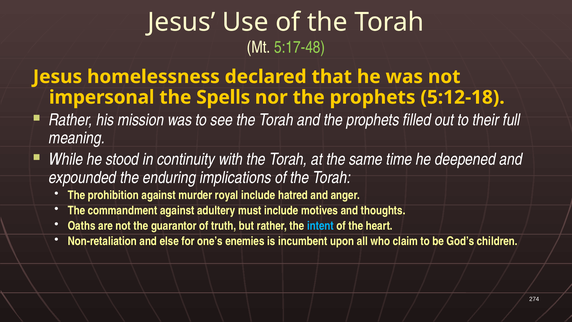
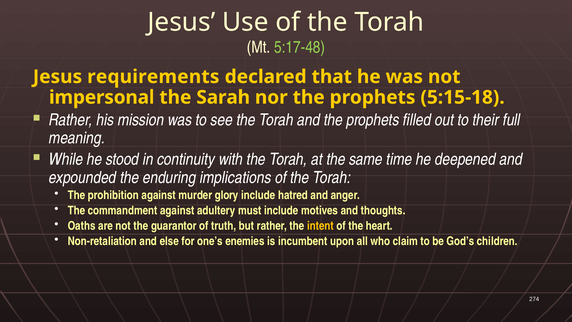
homelessness: homelessness -> requirements
Spells: Spells -> Sarah
5:12-18: 5:12-18 -> 5:15-18
royal: royal -> glory
intent colour: light blue -> yellow
